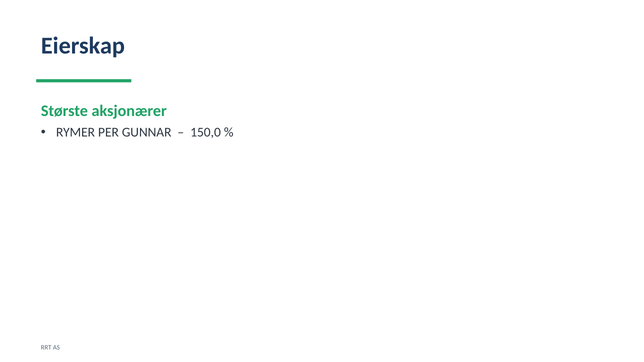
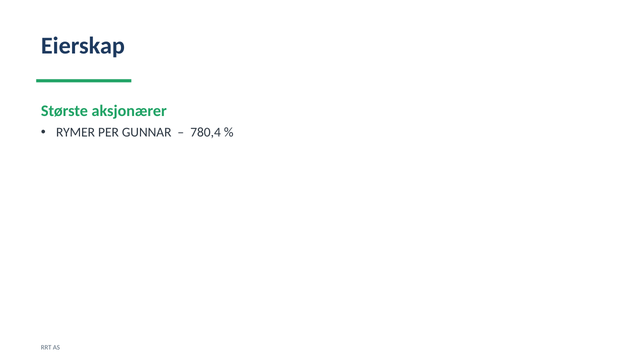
150,0: 150,0 -> 780,4
